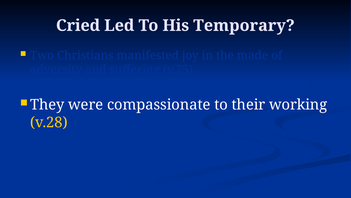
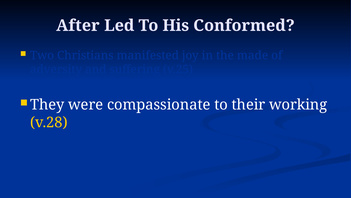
Cried: Cried -> After
Temporary: Temporary -> Conformed
